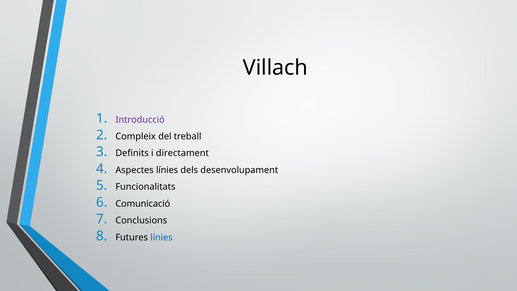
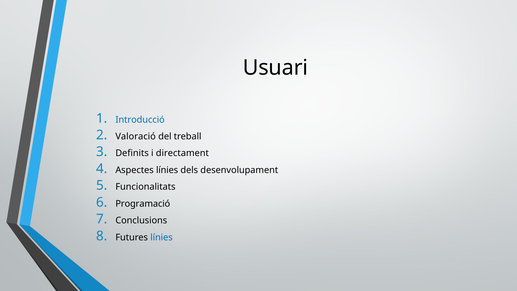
Villach: Villach -> Usuari
Introducció colour: purple -> blue
Compleix: Compleix -> Valoració
Comunicació: Comunicació -> Programació
